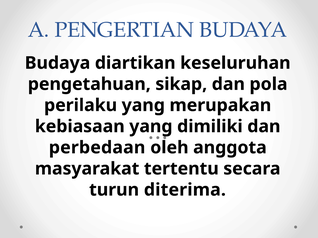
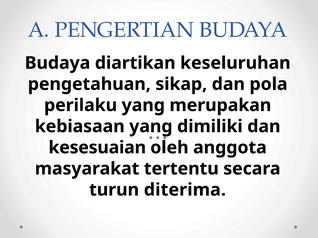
perbedaan: perbedaan -> kesesuaian
